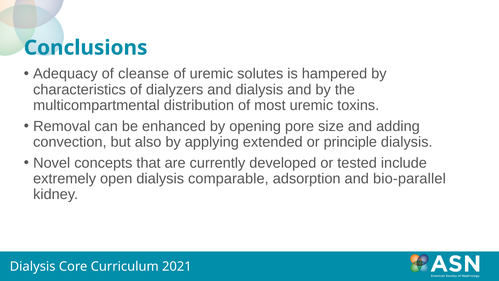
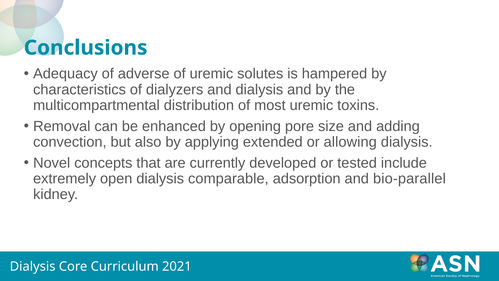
cleanse: cleanse -> adverse
principle: principle -> allowing
